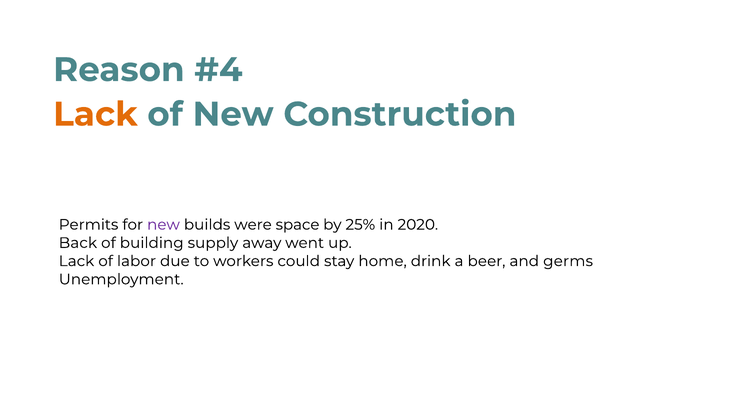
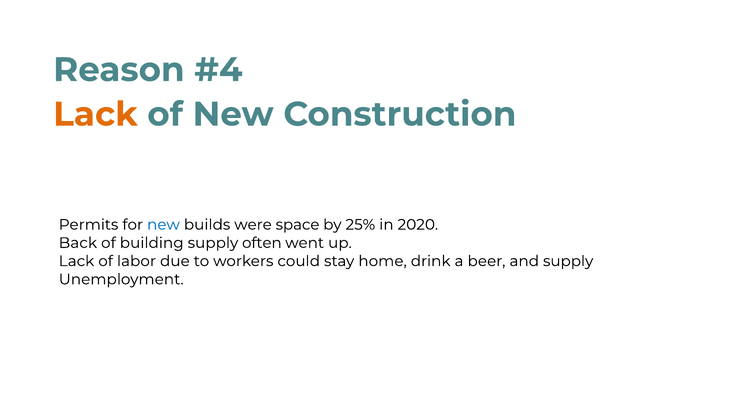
new at (163, 225) colour: purple -> blue
away: away -> often
and germs: germs -> supply
